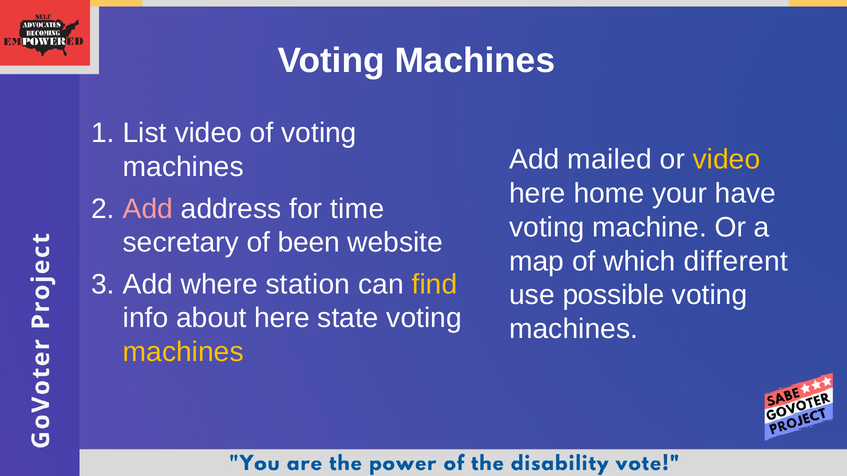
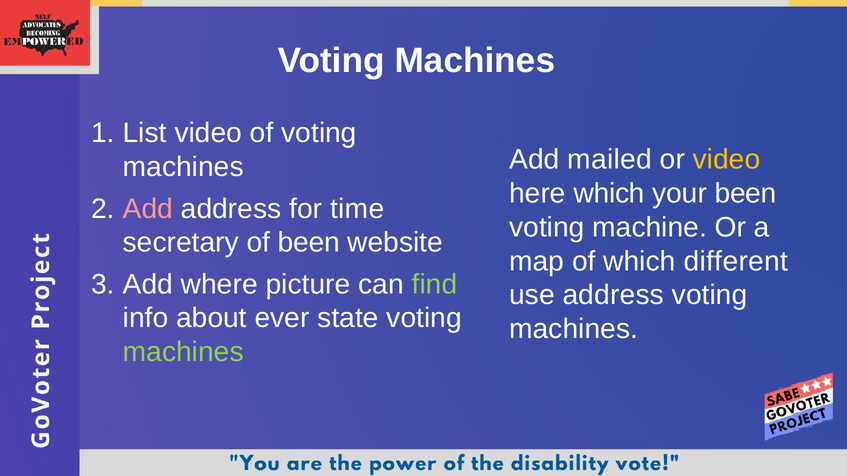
here home: home -> which
your have: have -> been
station: station -> picture
find colour: yellow -> light green
use possible: possible -> address
about here: here -> ever
machines at (183, 352) colour: yellow -> light green
